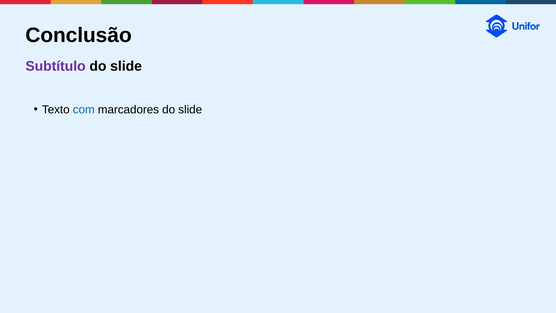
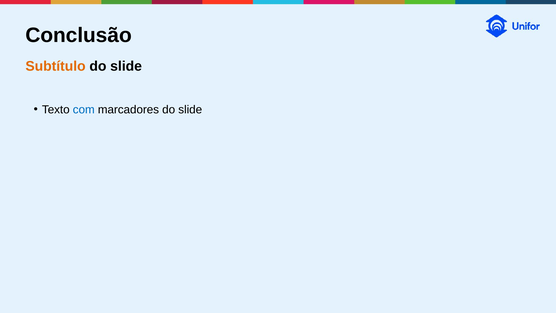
Subtítulo colour: purple -> orange
